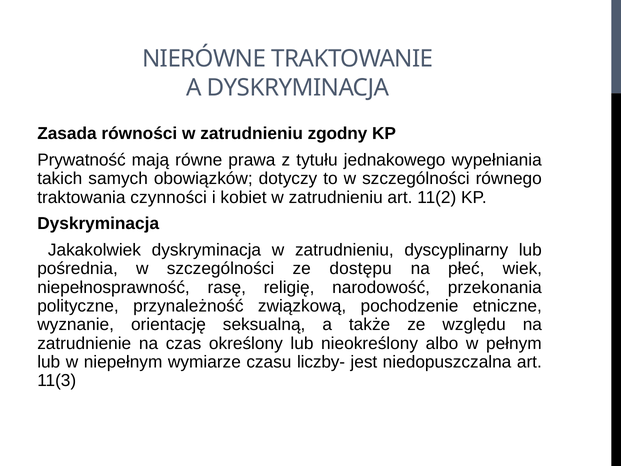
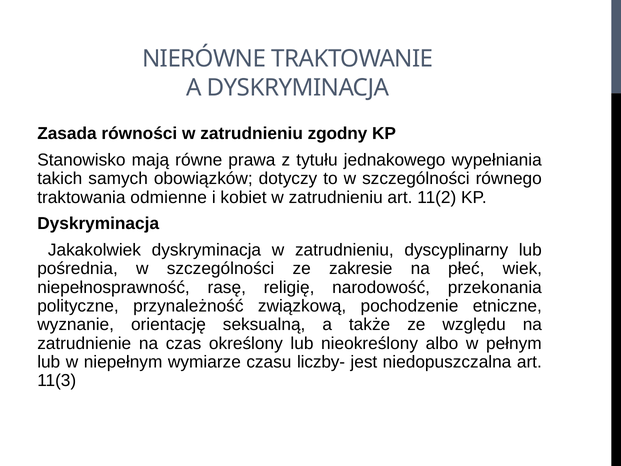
Prywatność: Prywatność -> Stanowisko
czynności: czynności -> odmienne
dostępu: dostępu -> zakresie
